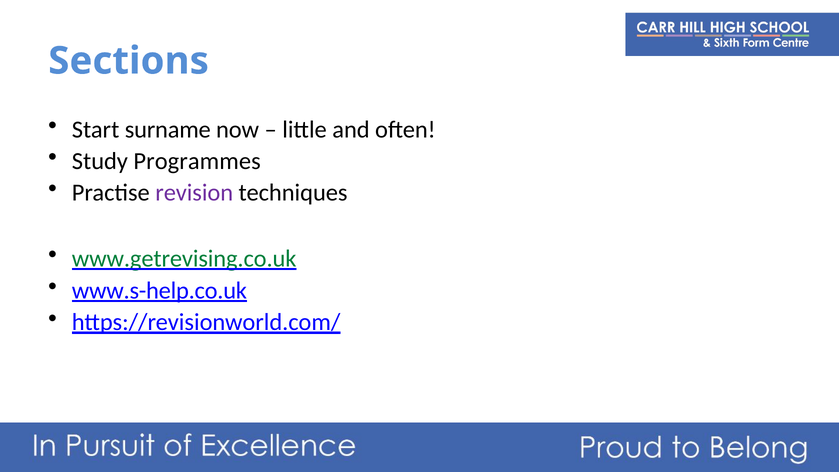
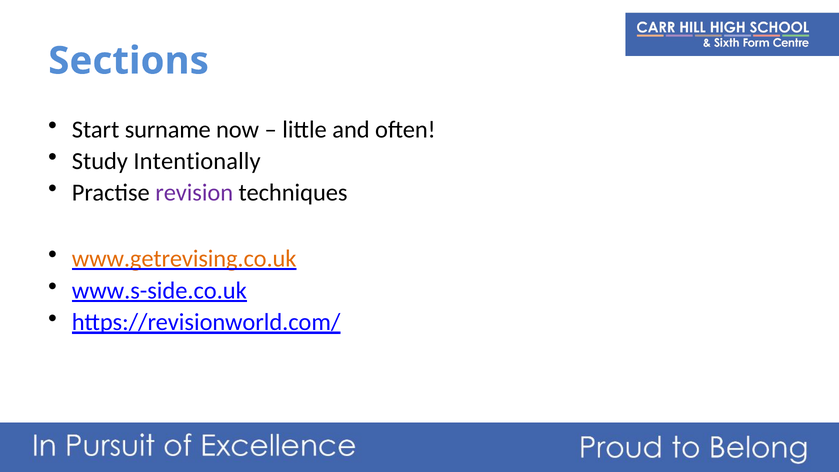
Programmes: Programmes -> Intentionally
www.getrevising.co.uk colour: green -> orange
www.s-help.co.uk: www.s-help.co.uk -> www.s-side.co.uk
